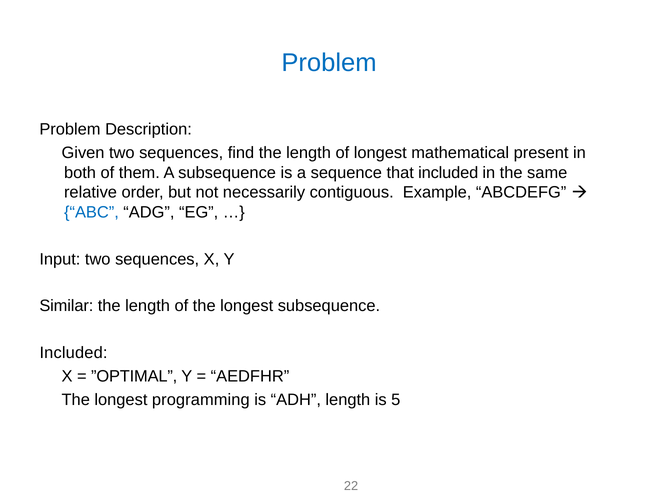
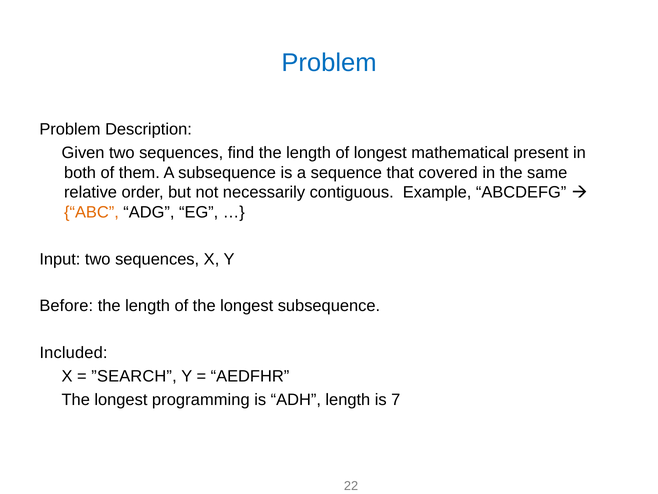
that included: included -> covered
ABC colour: blue -> orange
Similar: Similar -> Before
”OPTIMAL: ”OPTIMAL -> ”SEARCH
5: 5 -> 7
